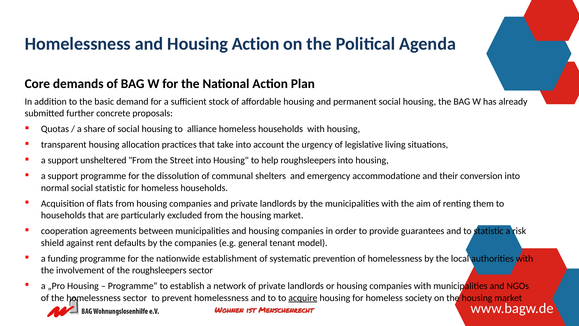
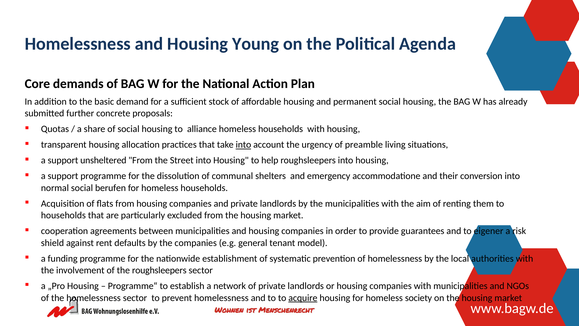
Housing Action: Action -> Young
into at (243, 145) underline: none -> present
legislative: legislative -> preamble
social statistic: statistic -> berufen
to statistic: statistic -> eigener
